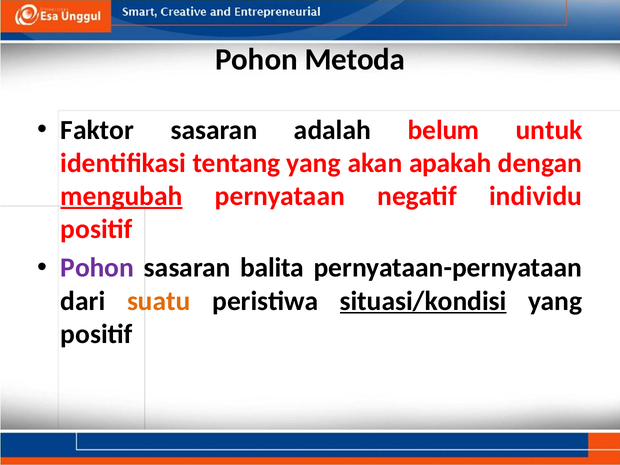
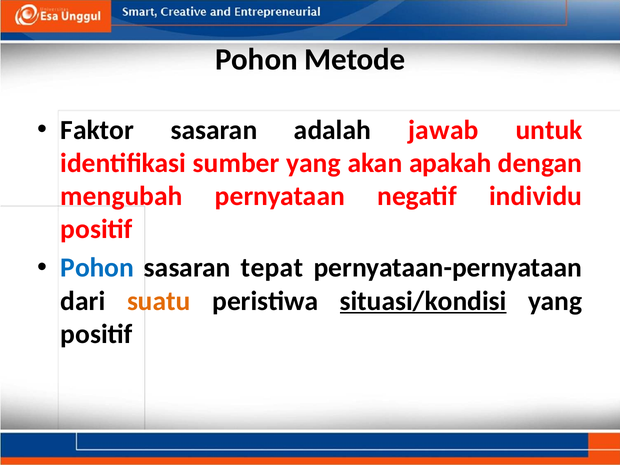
Metoda: Metoda -> Metode
belum: belum -> jawab
tentang: tentang -> sumber
mengubah underline: present -> none
Pohon at (97, 268) colour: purple -> blue
balita: balita -> tepat
